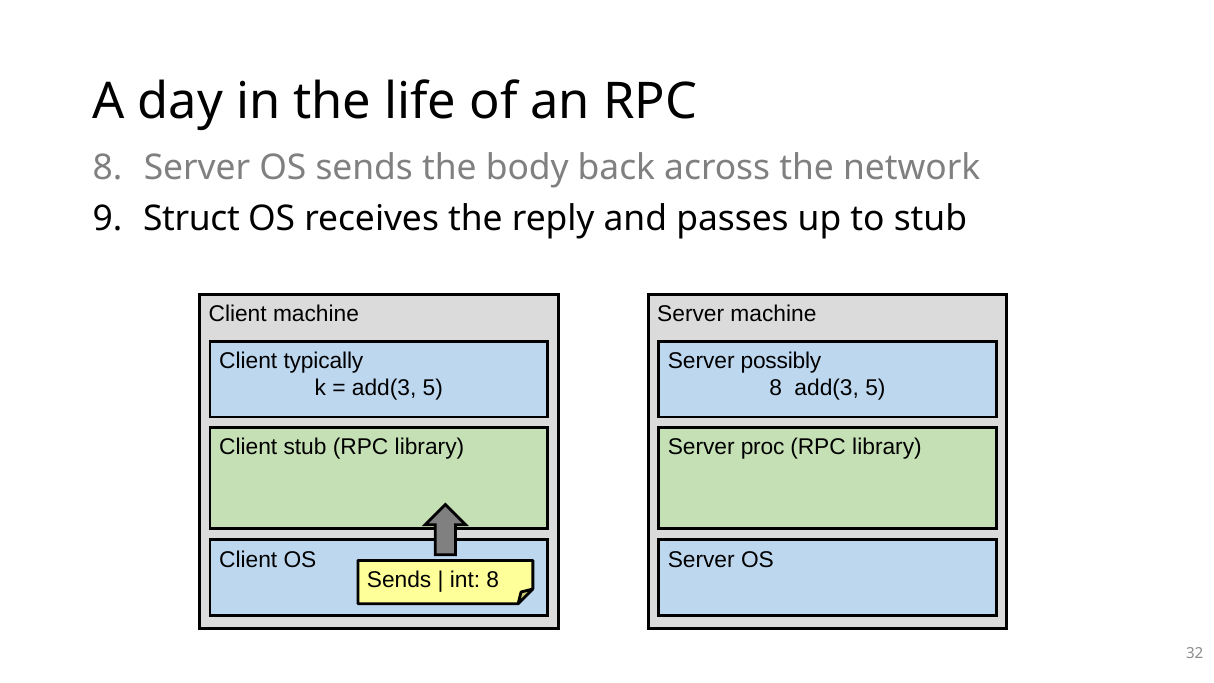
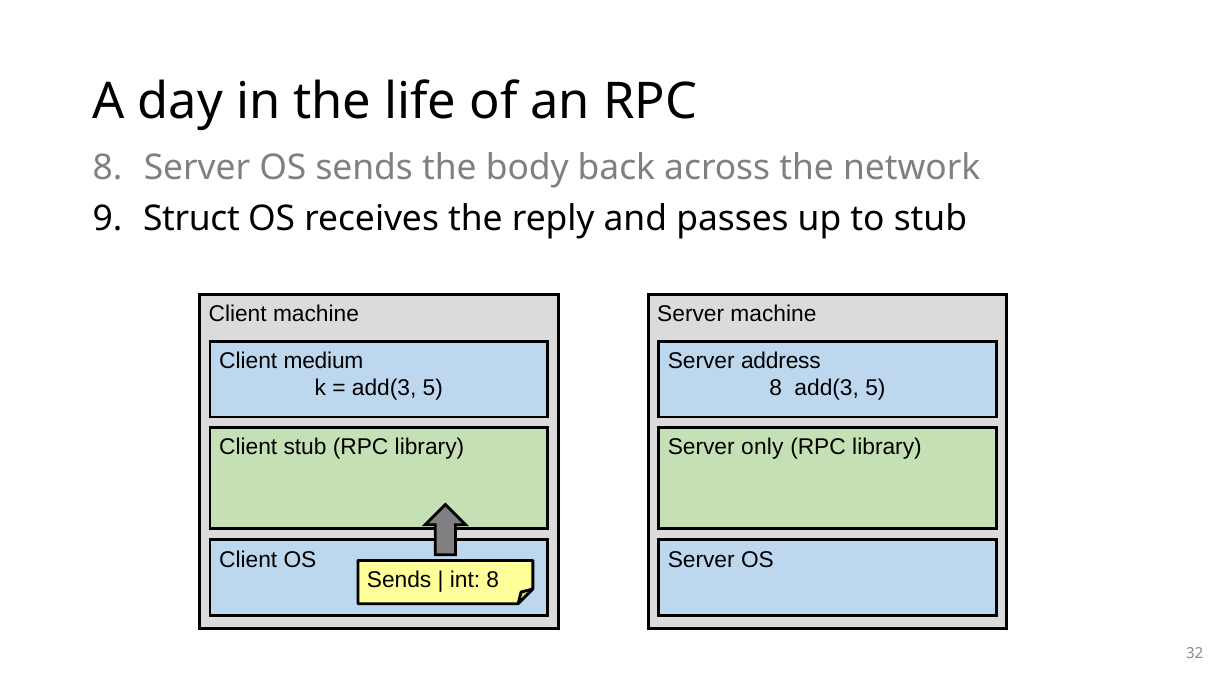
typically: typically -> medium
possibly: possibly -> address
proc: proc -> only
